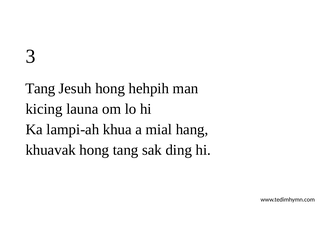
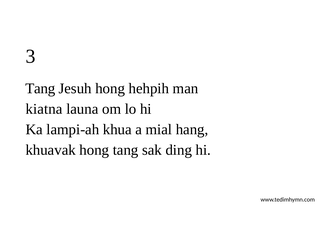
kicing: kicing -> kiatna
